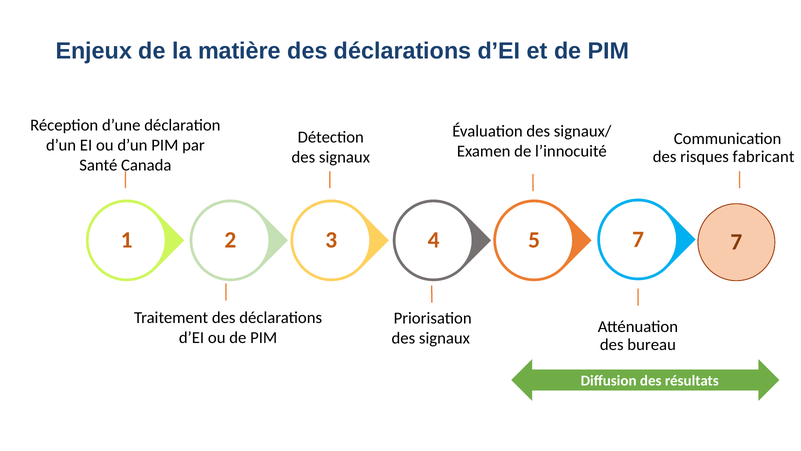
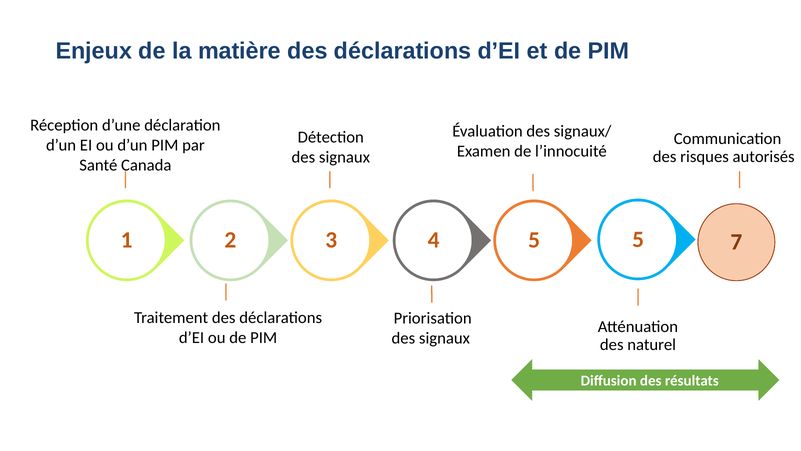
fabricant: fabricant -> autorisés
3 7: 7 -> 5
bureau: bureau -> naturel
